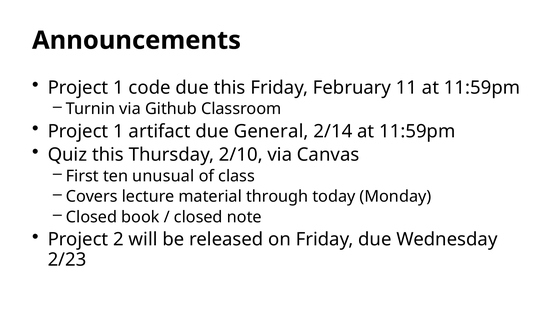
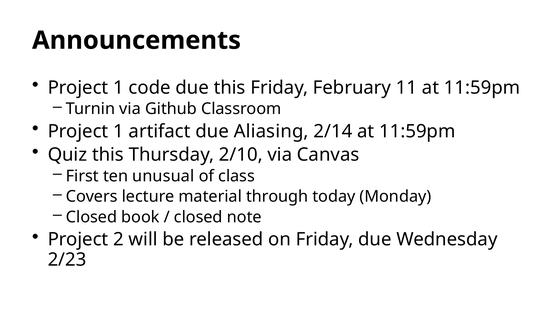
General: General -> Aliasing
